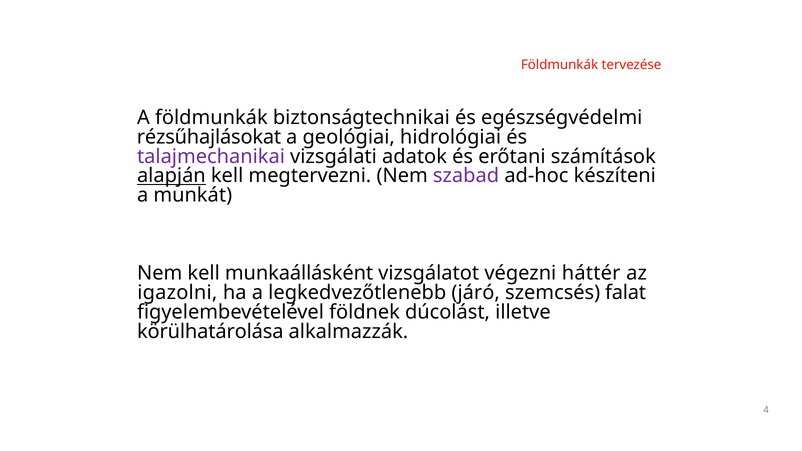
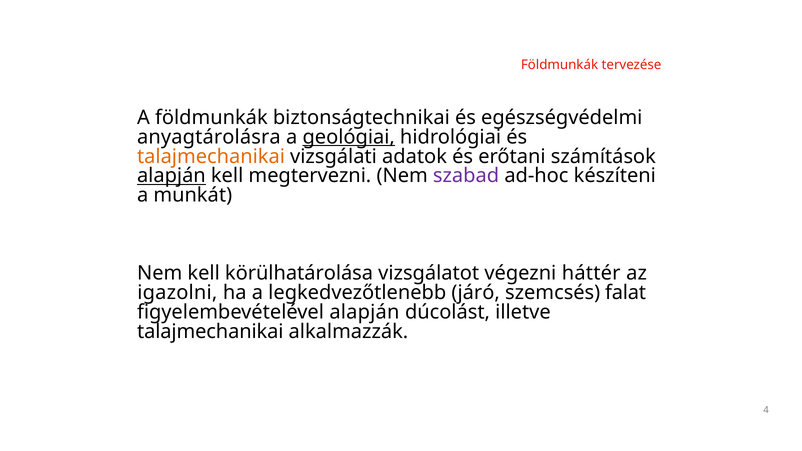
rézsűhajlásokat: rézsűhajlásokat -> anyagtárolásra
geológiai underline: none -> present
talajmechanikai at (211, 156) colour: purple -> orange
munkaállásként: munkaállásként -> körülhatárolása
figyelembevételével földnek: földnek -> alapján
körülhatárolása at (210, 332): körülhatárolása -> talajmechanikai
